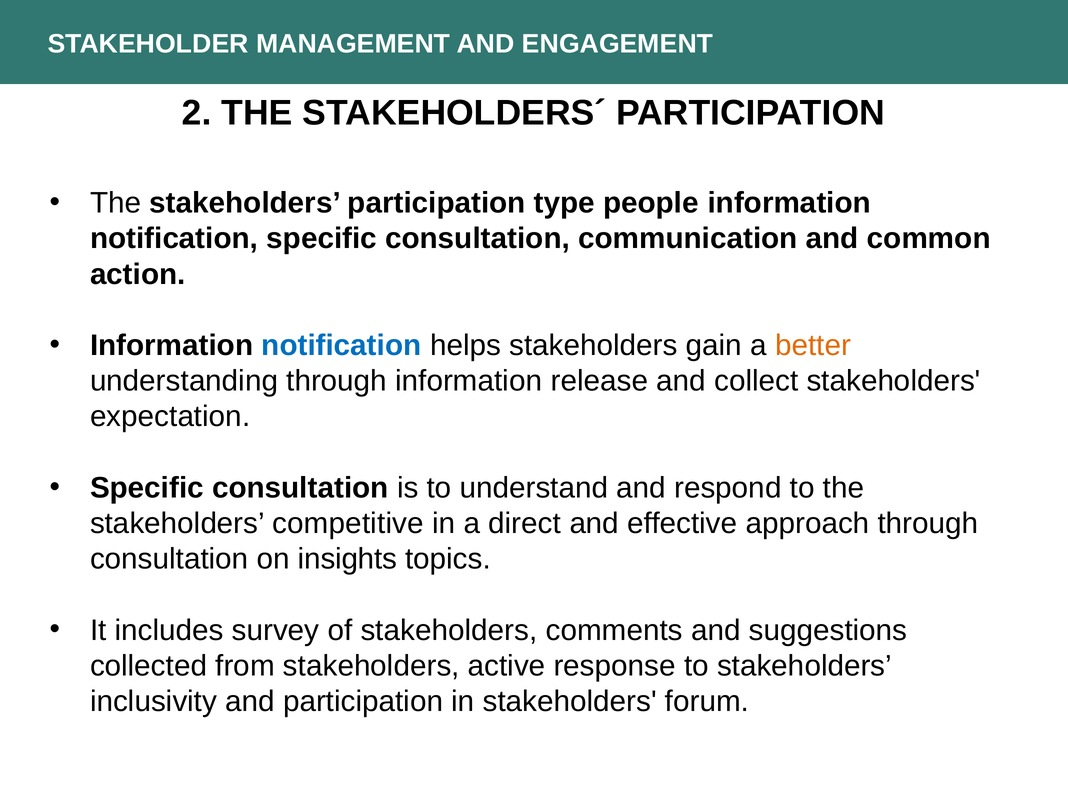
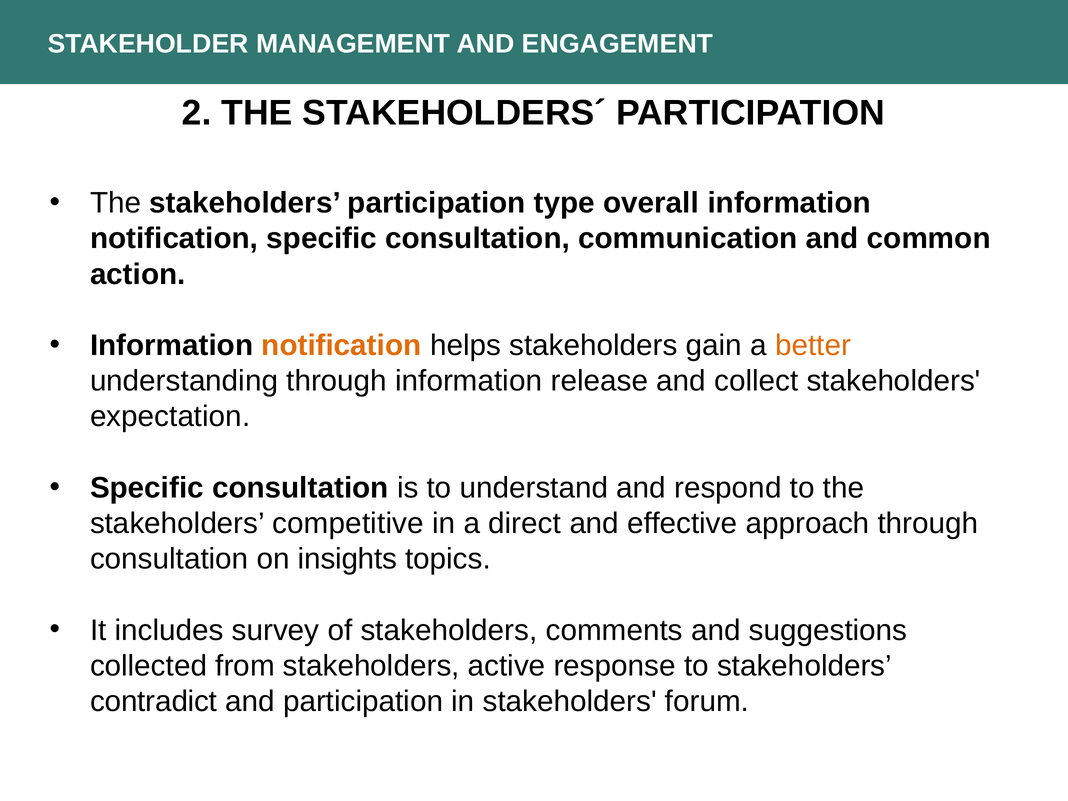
people: people -> overall
notification at (341, 345) colour: blue -> orange
inclusivity: inclusivity -> contradict
